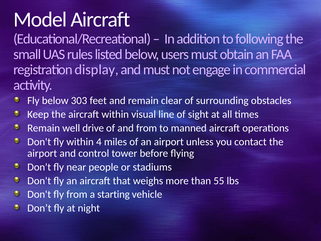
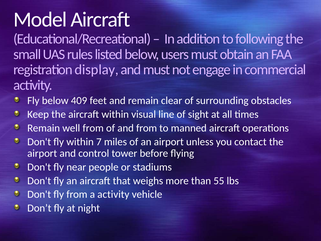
303: 303 -> 409
well drive: drive -> from
4: 4 -> 7
a starting: starting -> activity
